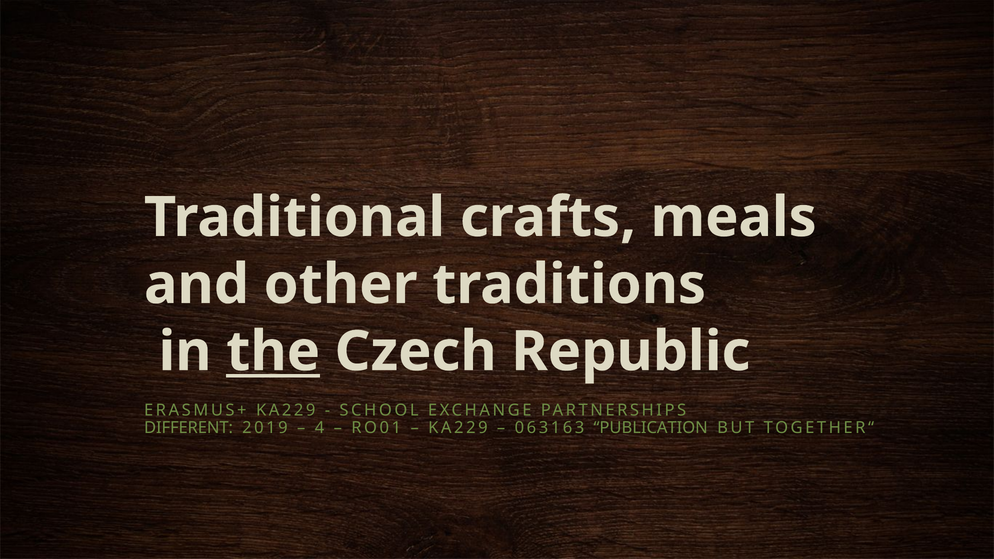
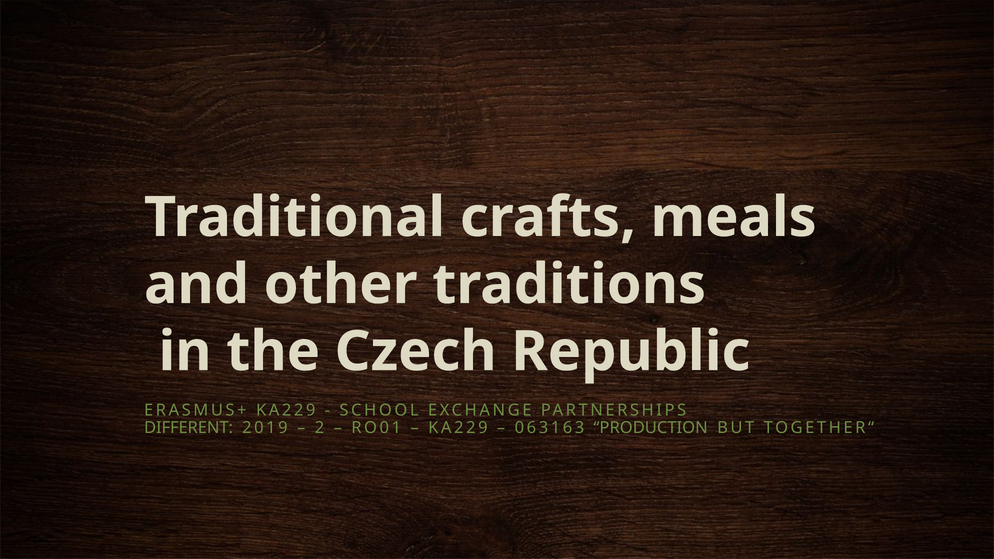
the underline: present -> none
4: 4 -> 2
PUBLICATION: PUBLICATION -> PRODUCTION
